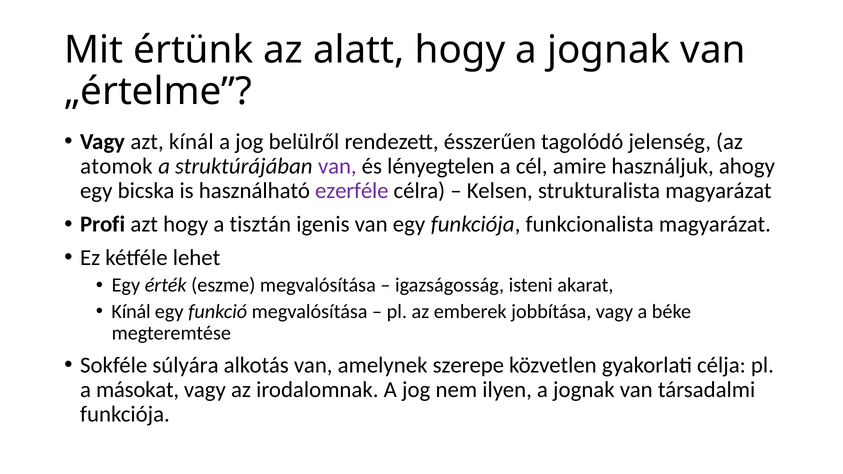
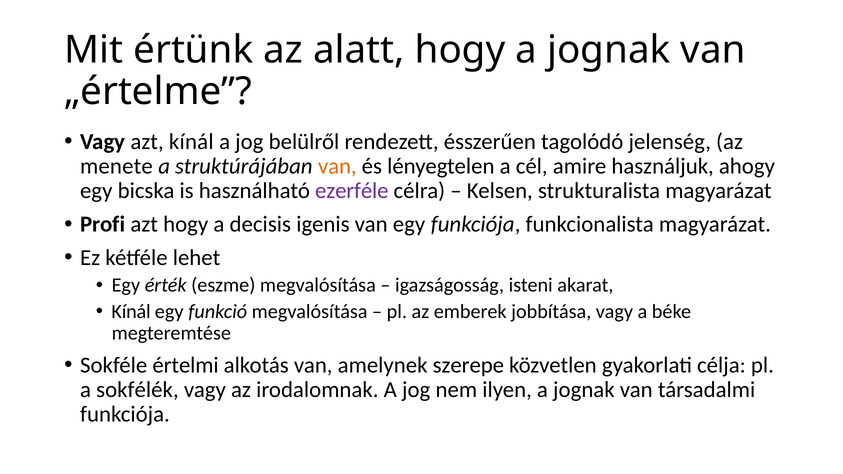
atomok: atomok -> menete
van at (337, 166) colour: purple -> orange
tisztán: tisztán -> decisis
súlyára: súlyára -> értelmi
másokat: másokat -> sokfélék
